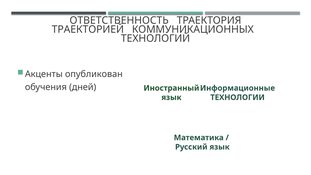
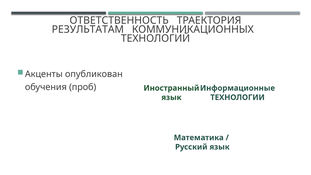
ТРАЕКТОРИЕЙ: ТРАЕКТОРИЕЙ -> РЕЗУЛЬТАТАМ
дней: дней -> проб
